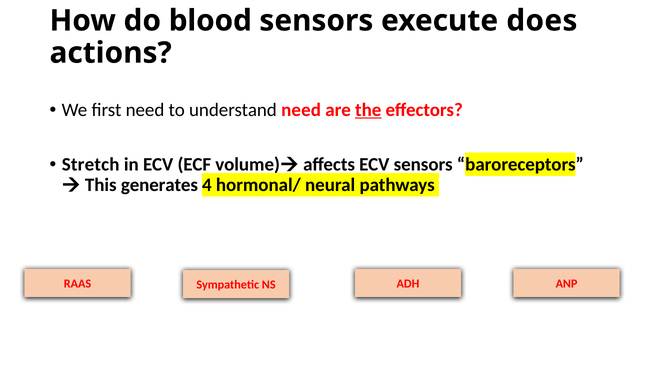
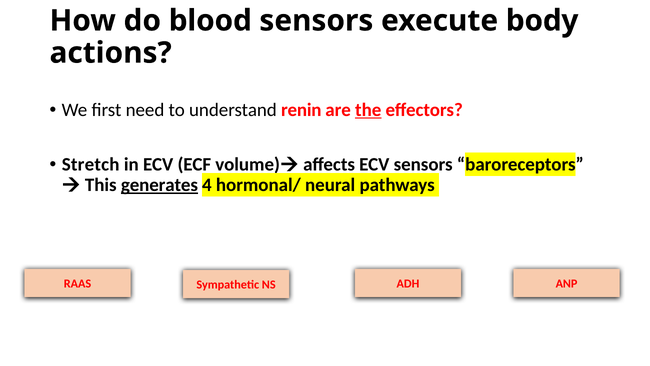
does: does -> body
understand need: need -> renin
generates underline: none -> present
